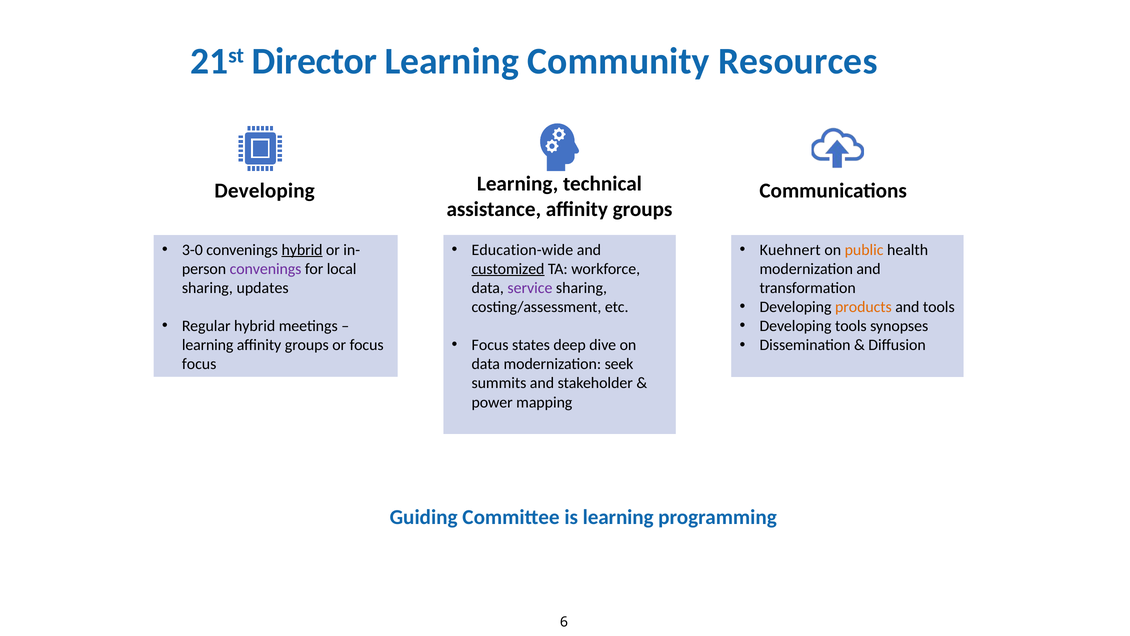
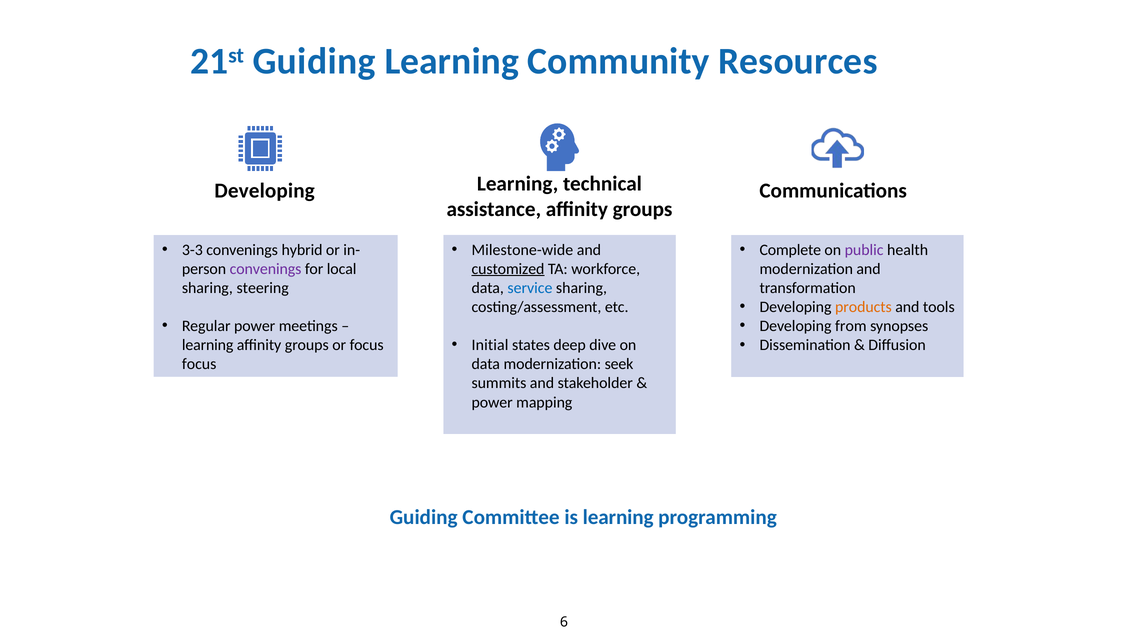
21st Director: Director -> Guiding
3-0: 3-0 -> 3-3
hybrid at (302, 250) underline: present -> none
Education-wide: Education-wide -> Milestone-wide
Kuehnert: Kuehnert -> Complete
public colour: orange -> purple
service colour: purple -> blue
updates: updates -> steering
Regular hybrid: hybrid -> power
Developing tools: tools -> from
Focus at (490, 345): Focus -> Initial
